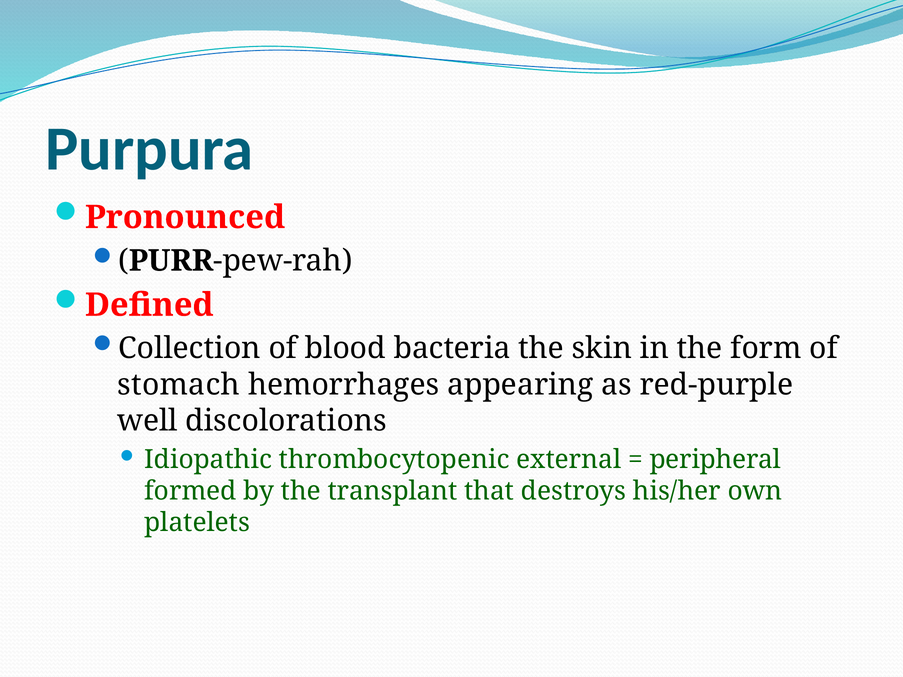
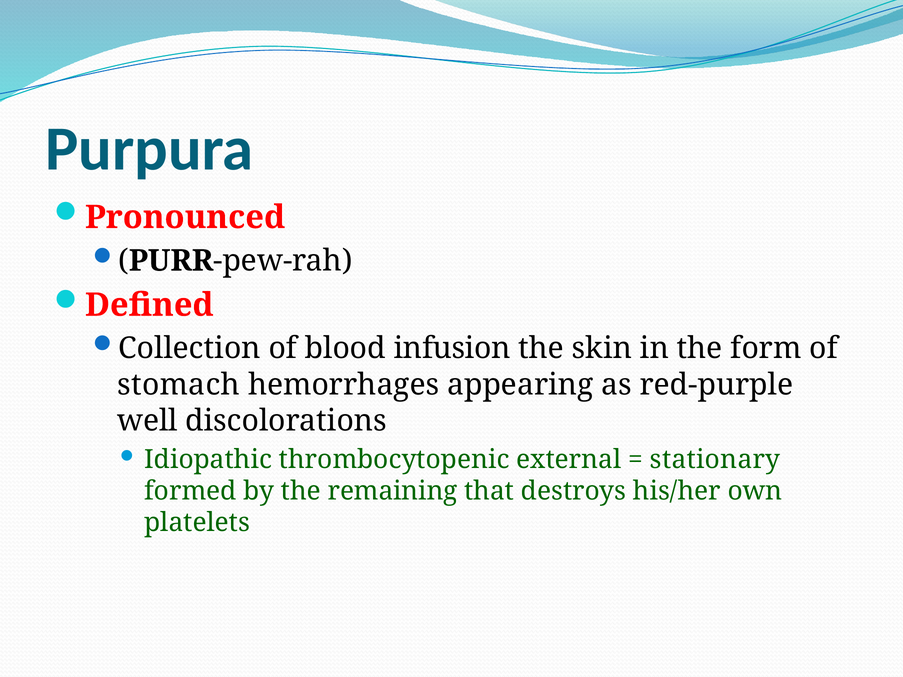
bacteria: bacteria -> infusion
peripheral: peripheral -> stationary
transplant: transplant -> remaining
